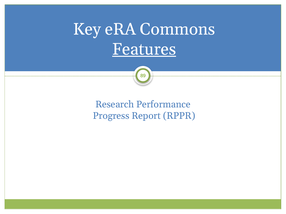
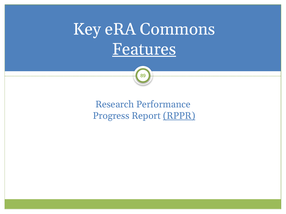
RPPR underline: none -> present
